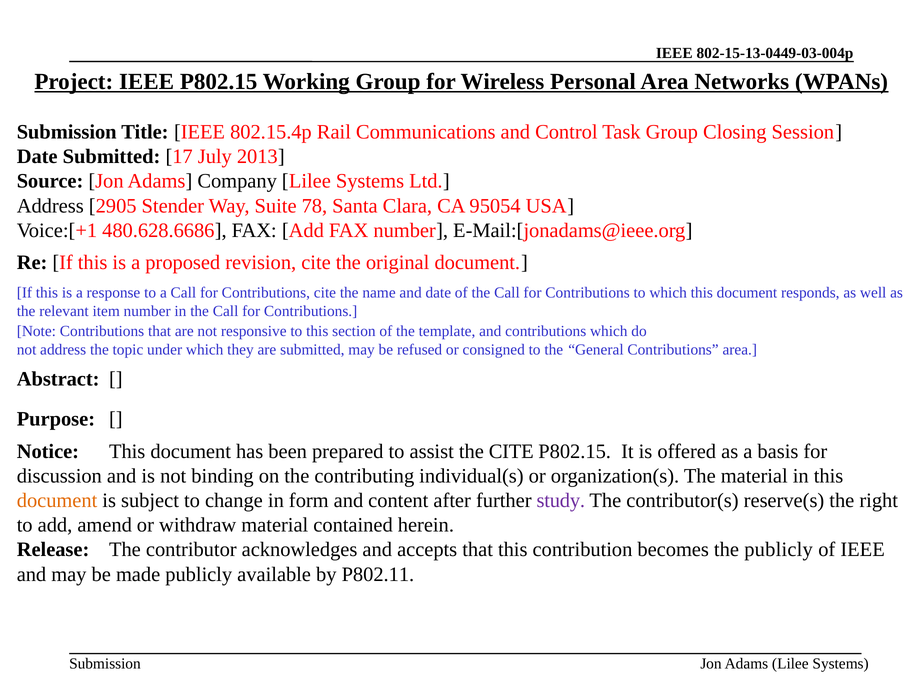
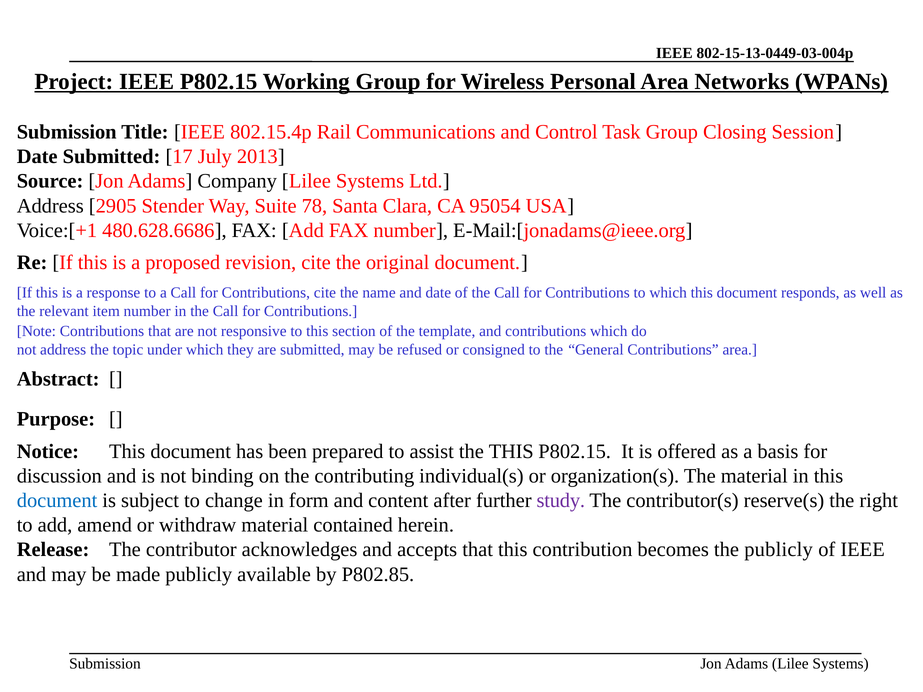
the CITE: CITE -> THIS
document at (57, 501) colour: orange -> blue
P802.11: P802.11 -> P802.85
